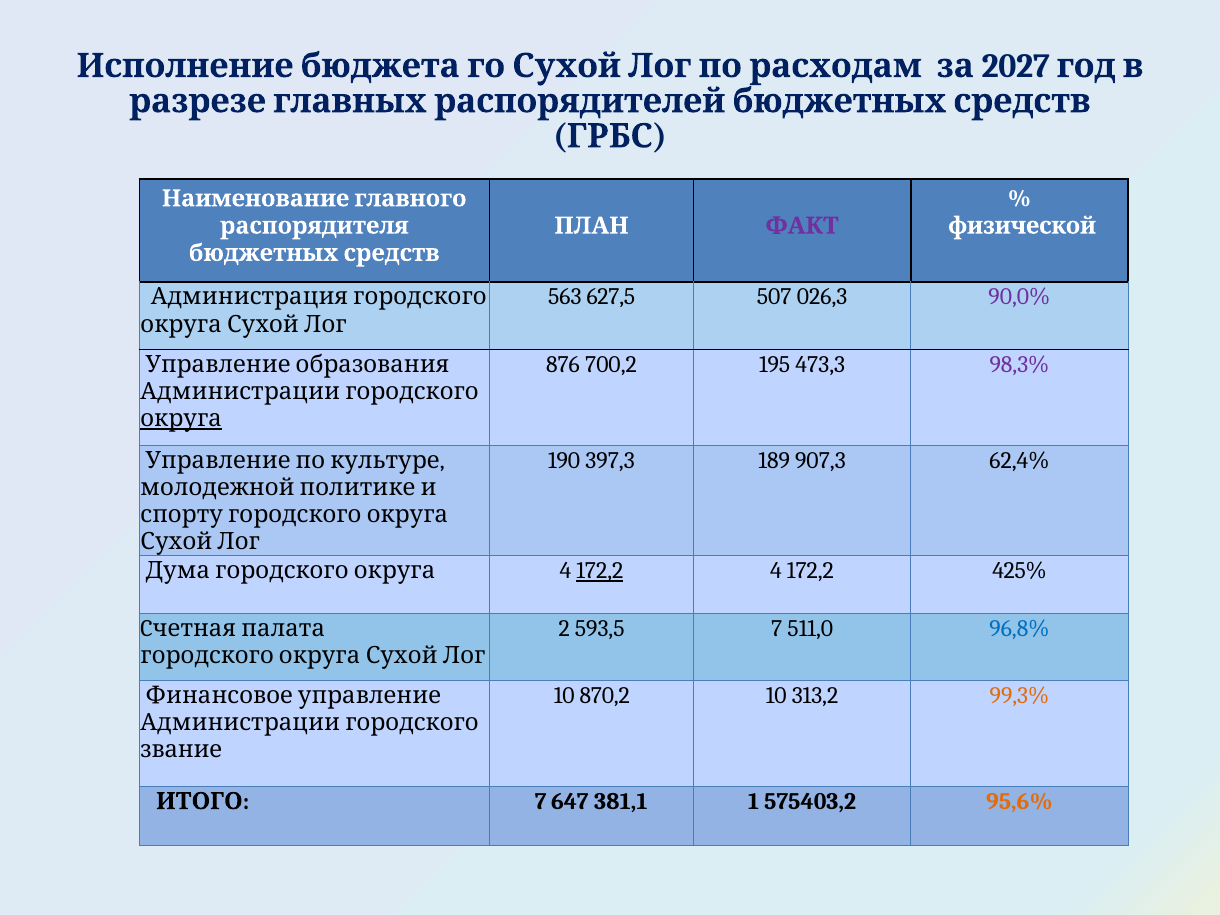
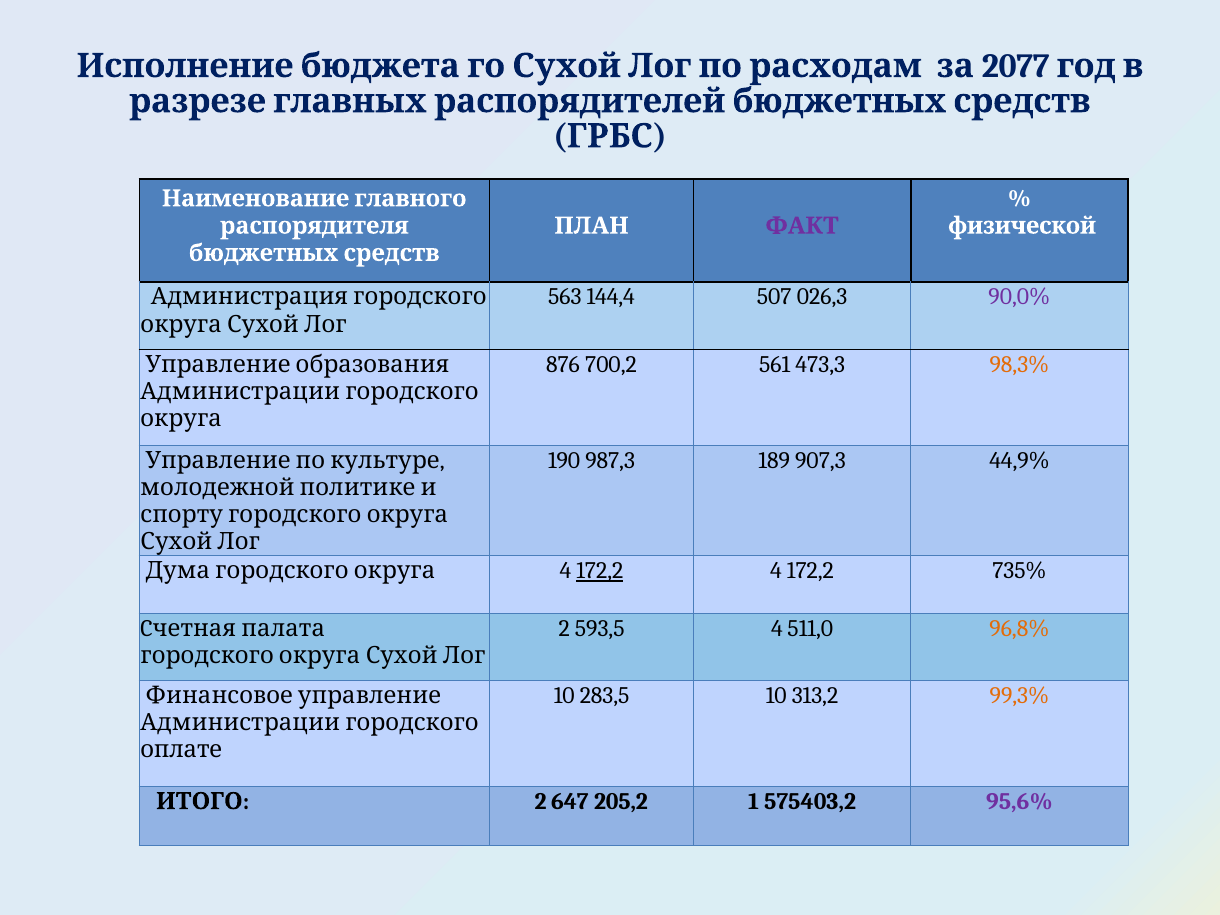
2027: 2027 -> 2077
627,5: 627,5 -> 144,4
195: 195 -> 561
98,3% colour: purple -> orange
округа underline: present -> none
397,3: 397,3 -> 987,3
62,4%: 62,4% -> 44,9%
425%: 425% -> 735%
593,5 7: 7 -> 4
96,8% colour: blue -> orange
870,2: 870,2 -> 283,5
звание: звание -> оплате
ИТОГО 7: 7 -> 2
381,1: 381,1 -> 205,2
95,6% colour: orange -> purple
